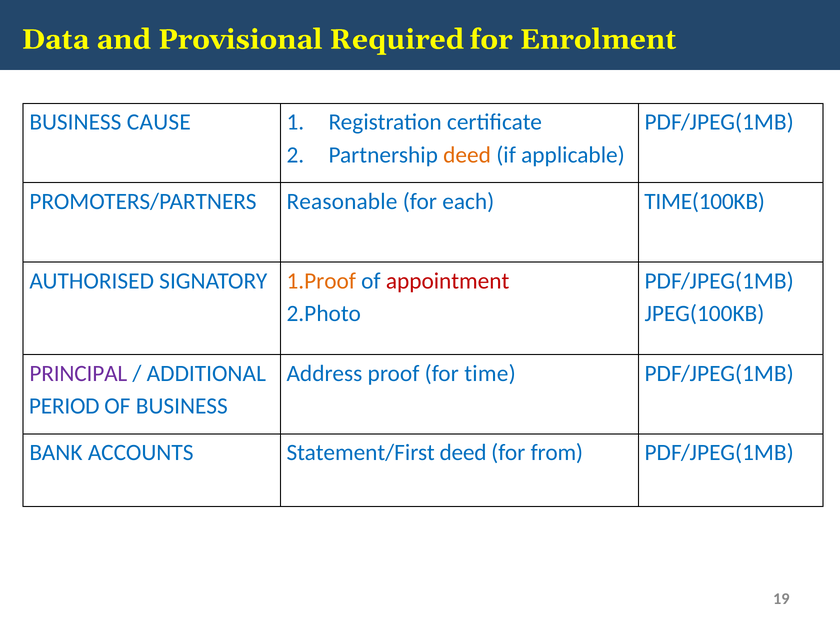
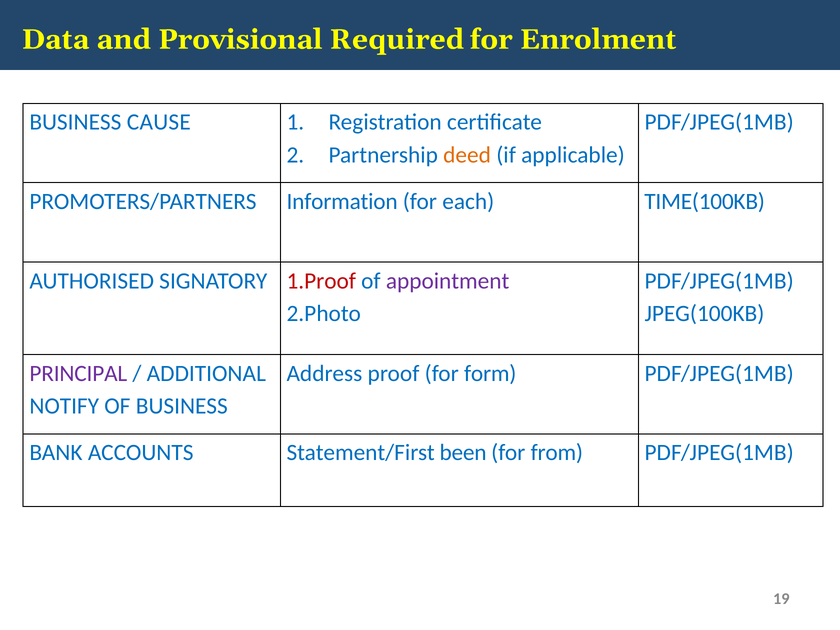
Reasonable: Reasonable -> Information
1.Proof colour: orange -> red
appointment colour: red -> purple
time: time -> form
PERIOD: PERIOD -> NOTIFY
Statement/First deed: deed -> been
